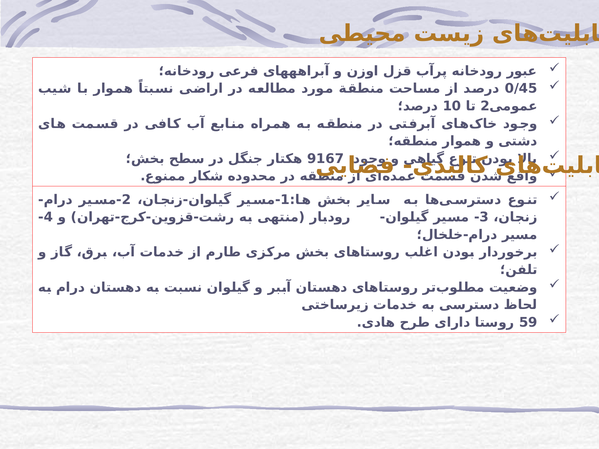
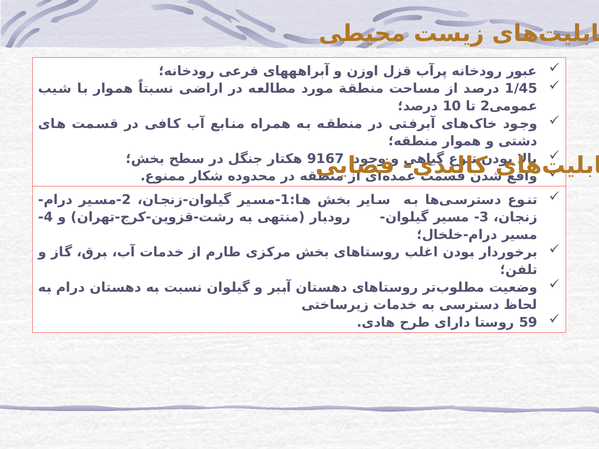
0/45: 0/45 -> 1/45
